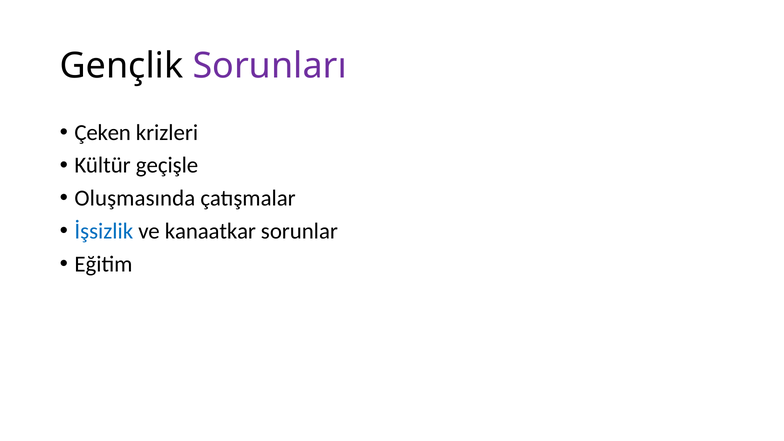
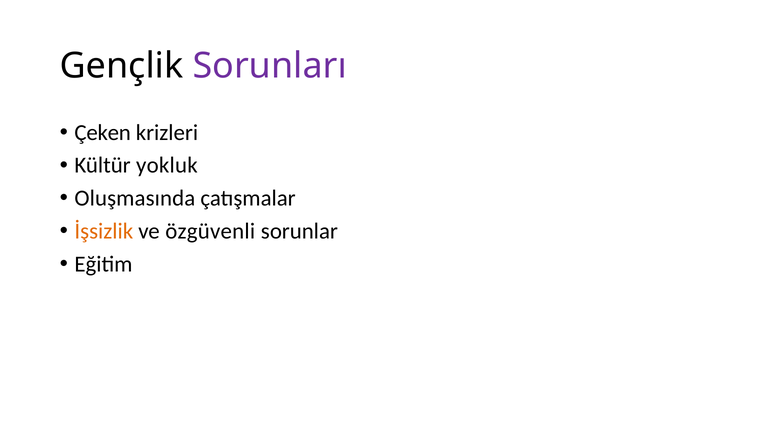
geçişle: geçişle -> yokluk
İşsizlik colour: blue -> orange
kanaatkar: kanaatkar -> özgüvenli
